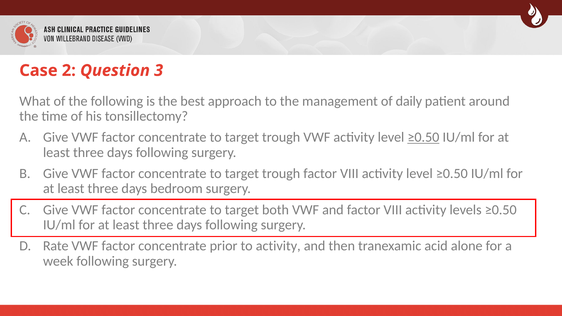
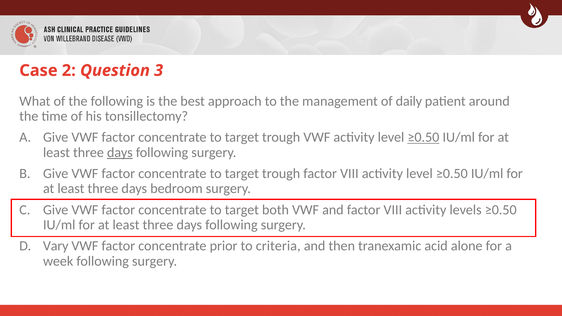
days at (120, 153) underline: none -> present
Rate: Rate -> Vary
to activity: activity -> criteria
